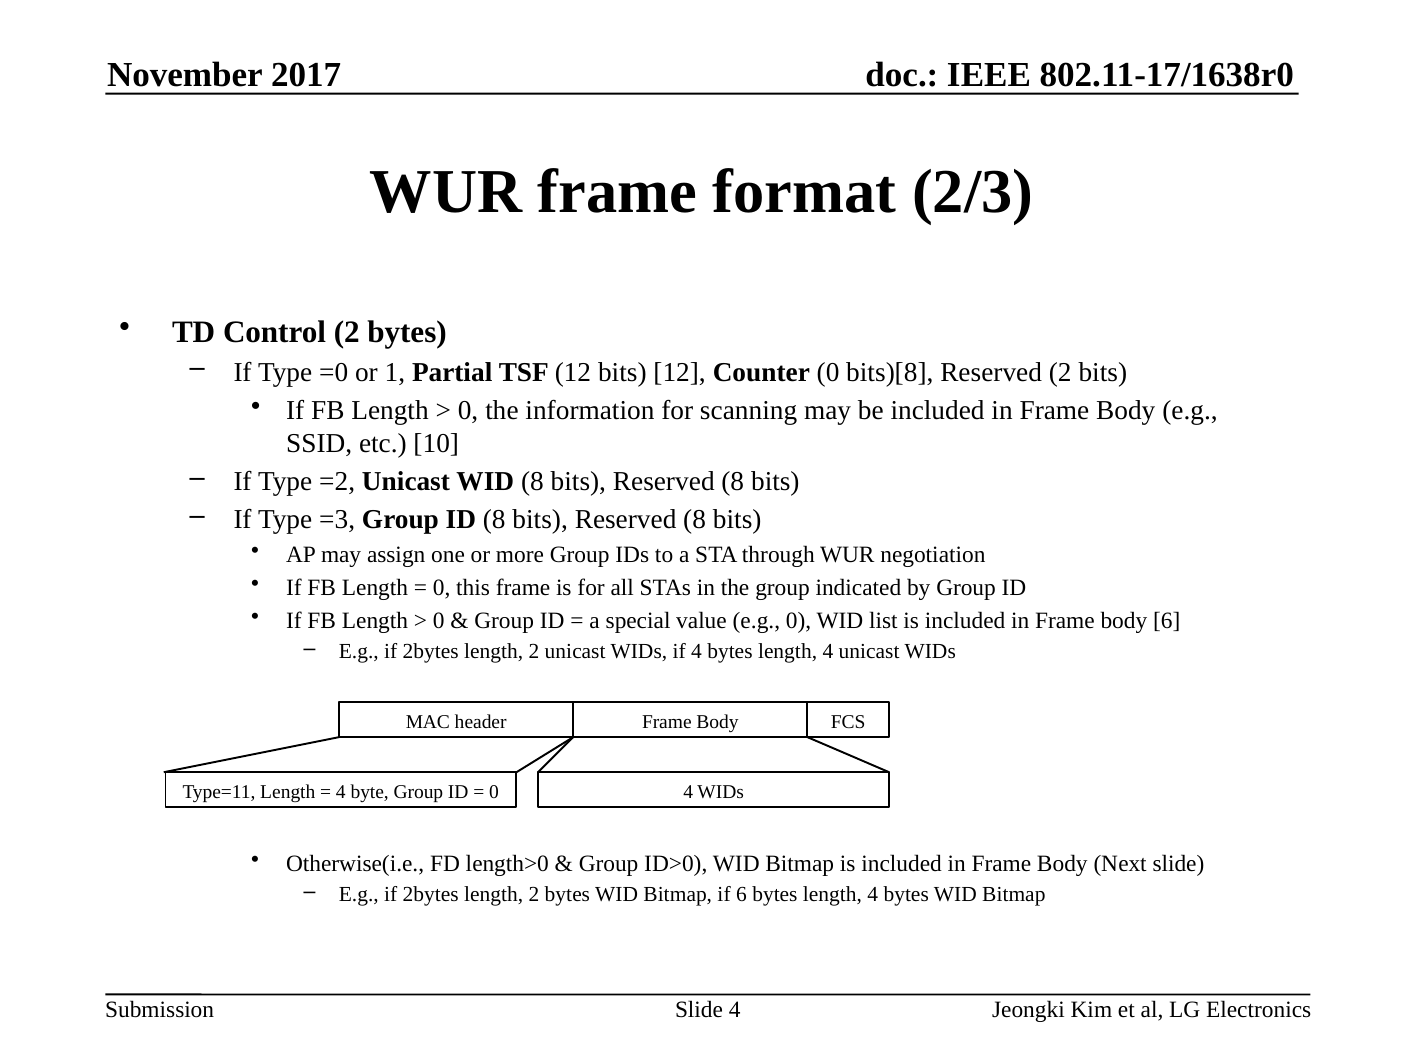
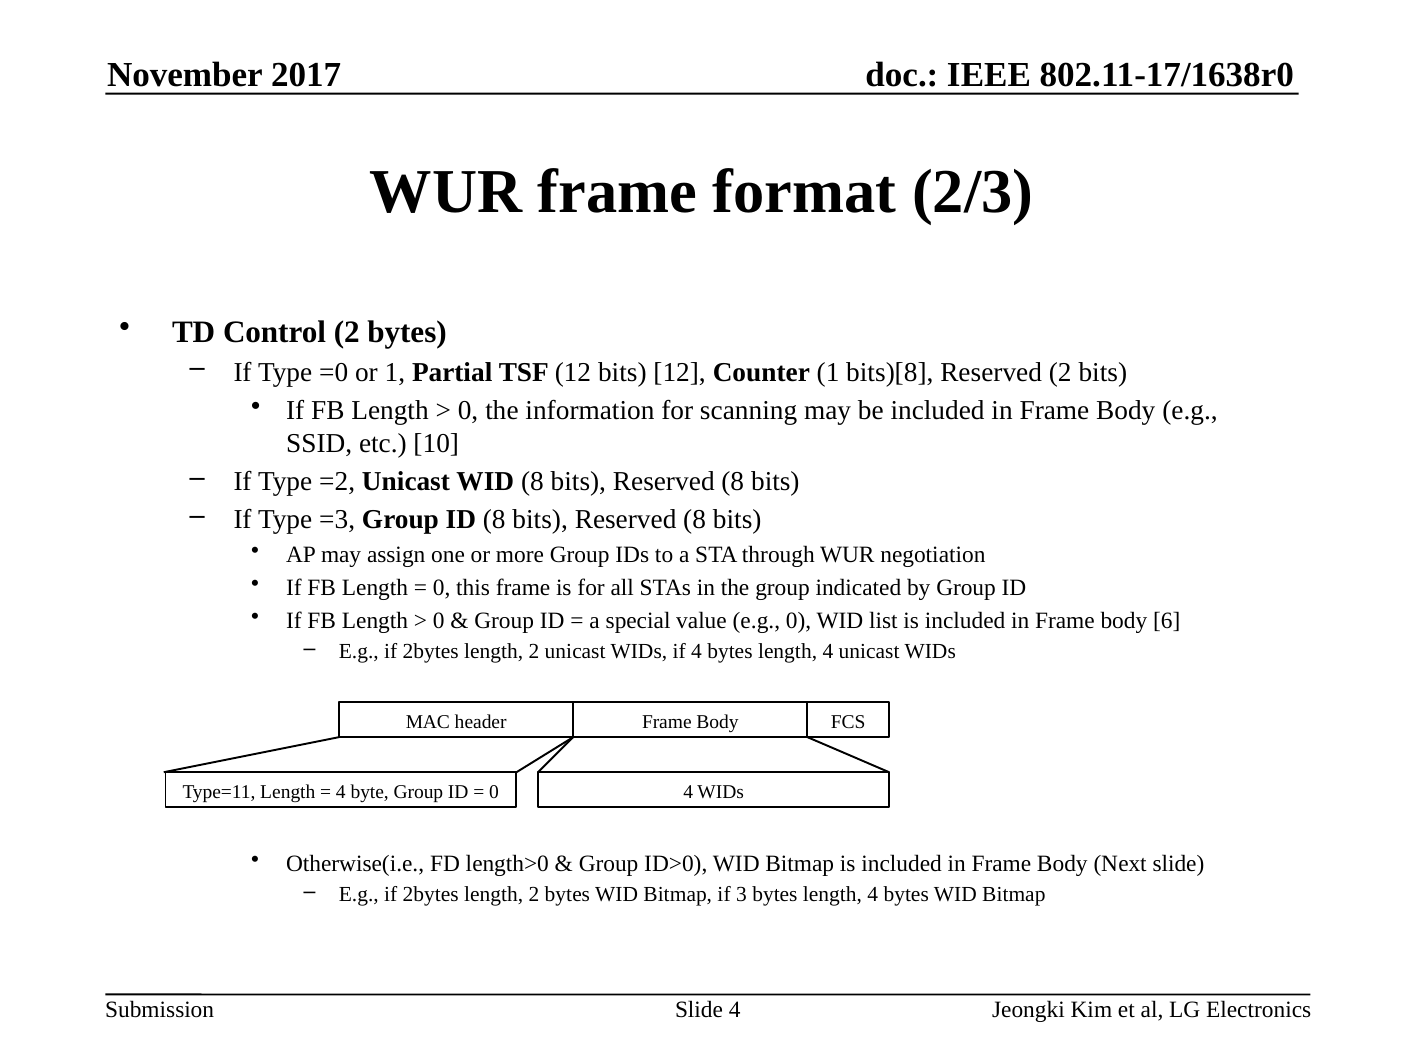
Counter 0: 0 -> 1
if 6: 6 -> 3
